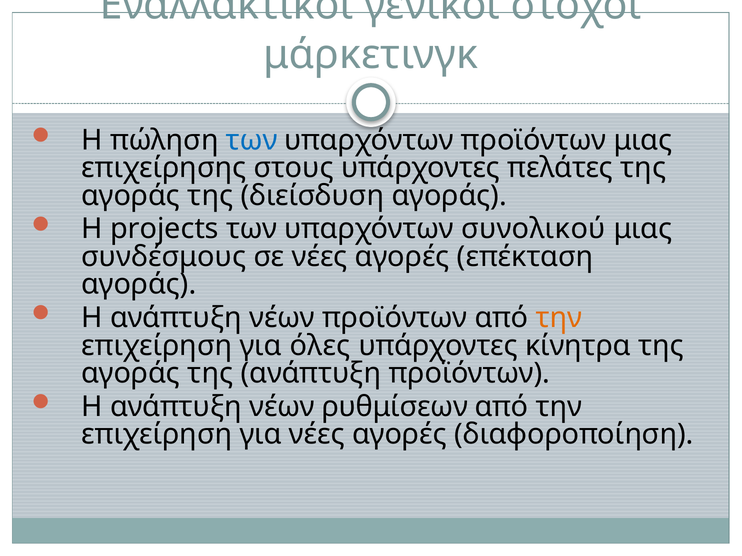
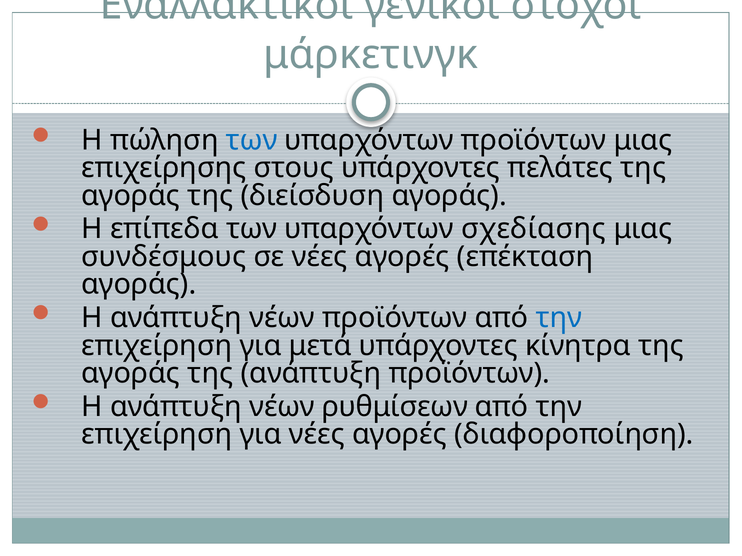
projects: projects -> επίπεδα
συνολικού: συνολικού -> σχεδίασης
την at (559, 318) colour: orange -> blue
όλες: όλες -> μετά
